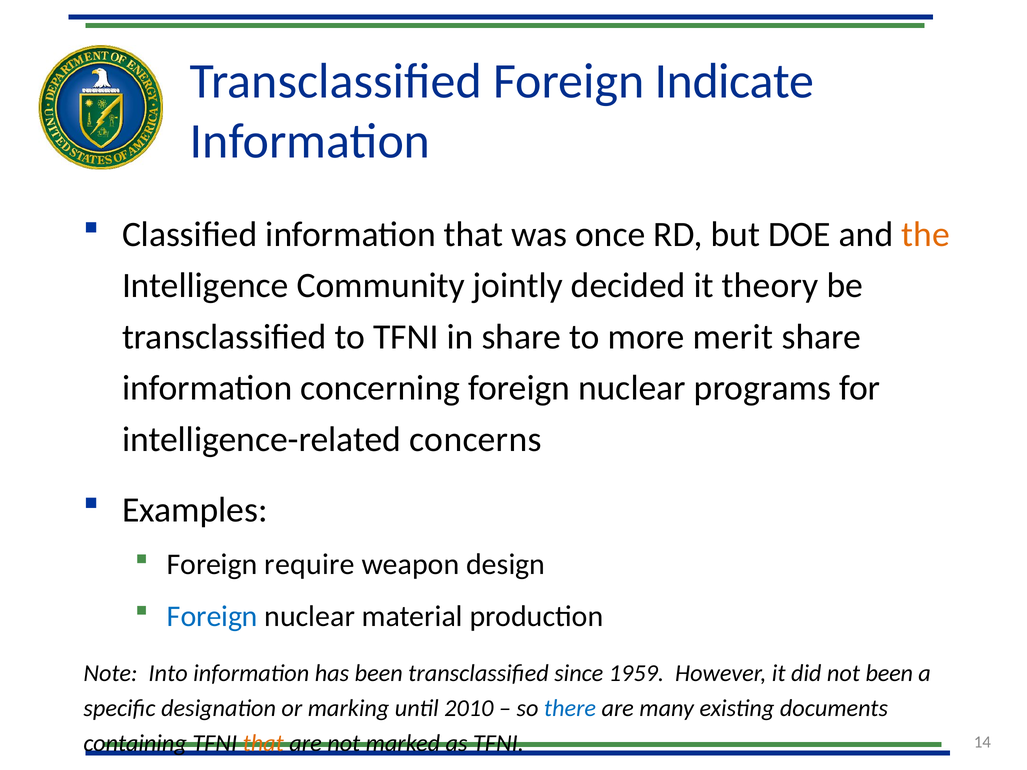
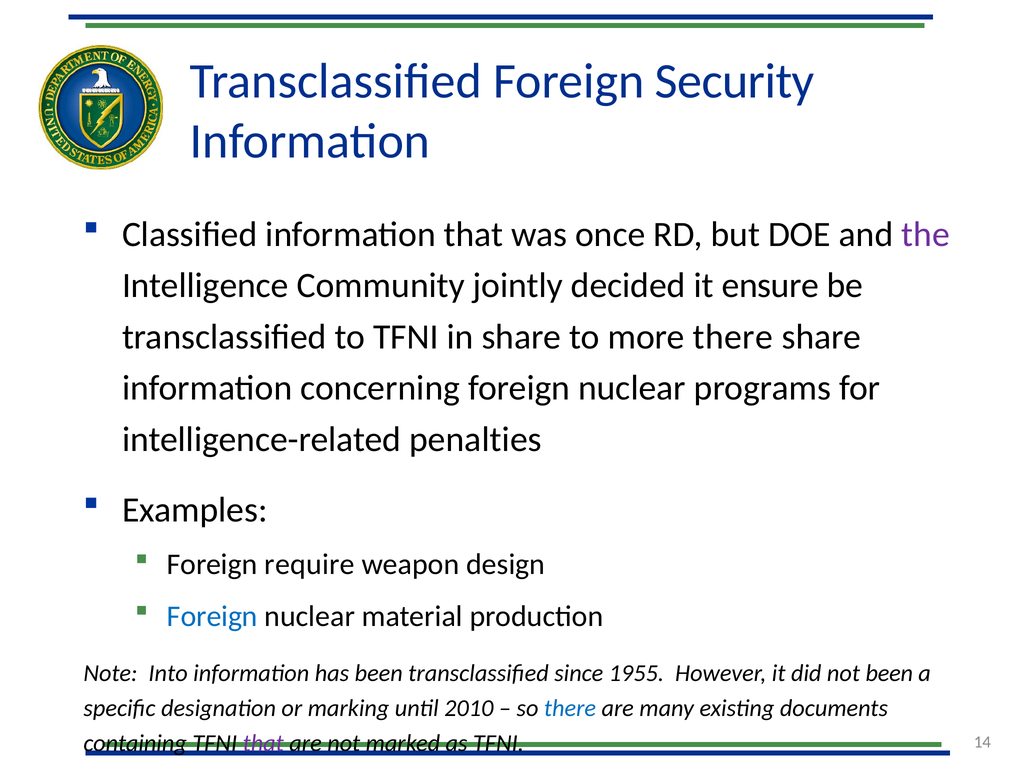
Indicate: Indicate -> Security
the colour: orange -> purple
theory: theory -> ensure
more merit: merit -> there
concerns: concerns -> penalties
1959: 1959 -> 1955
that at (263, 743) colour: orange -> purple
